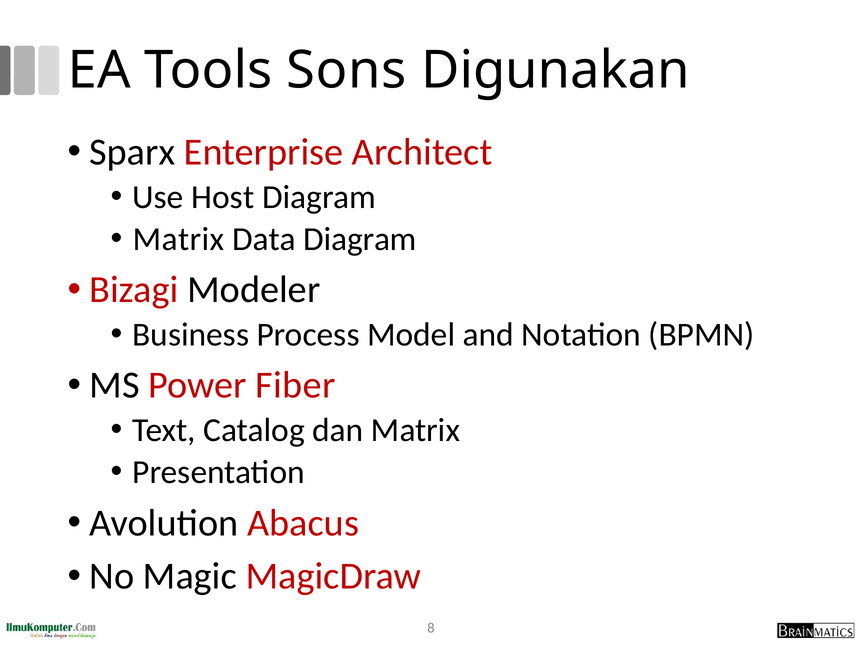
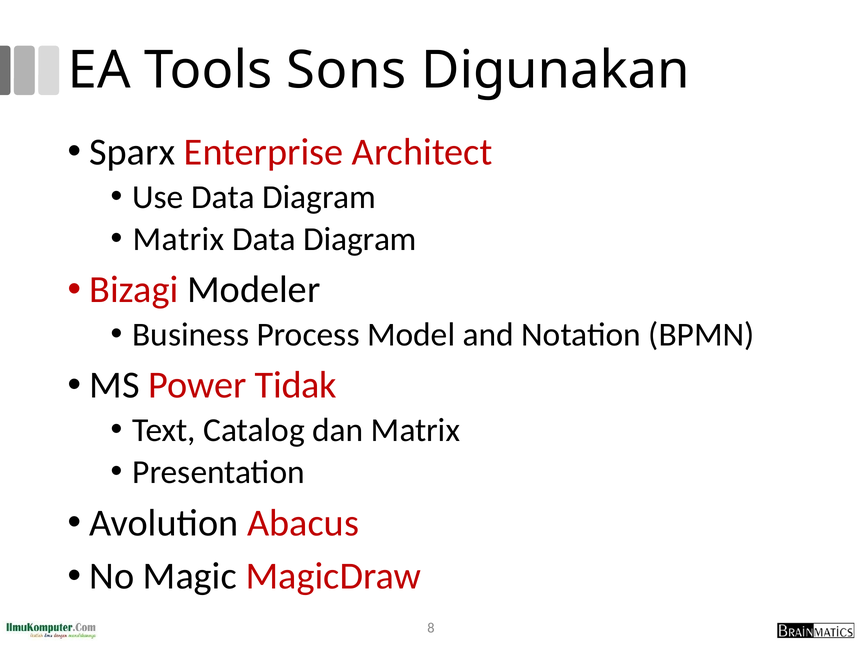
Use Host: Host -> Data
Fiber: Fiber -> Tidak
